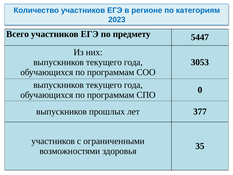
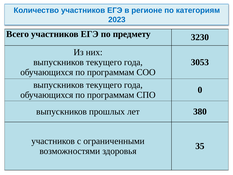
5447: 5447 -> 3230
377: 377 -> 380
